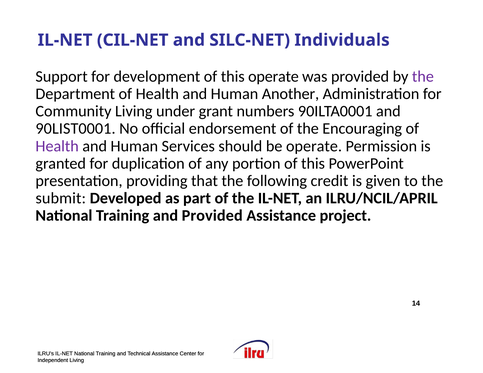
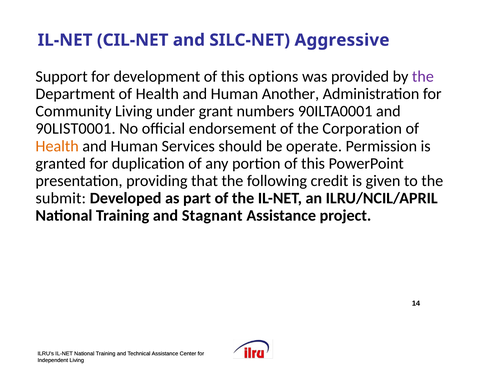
Individuals: Individuals -> Aggressive
this operate: operate -> options
Encouraging: Encouraging -> Corporation
Health at (57, 146) colour: purple -> orange
and Provided: Provided -> Stagnant
